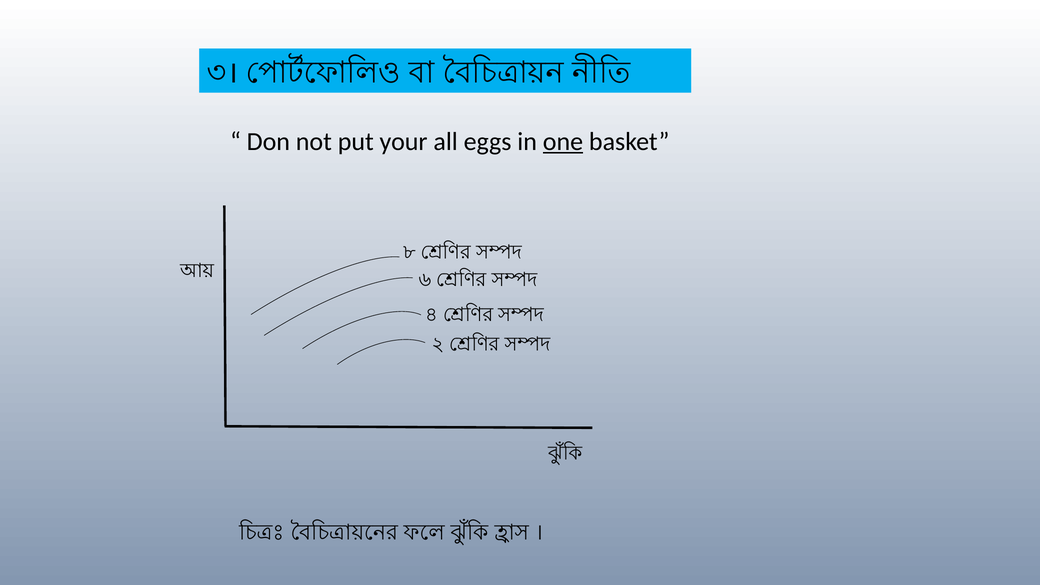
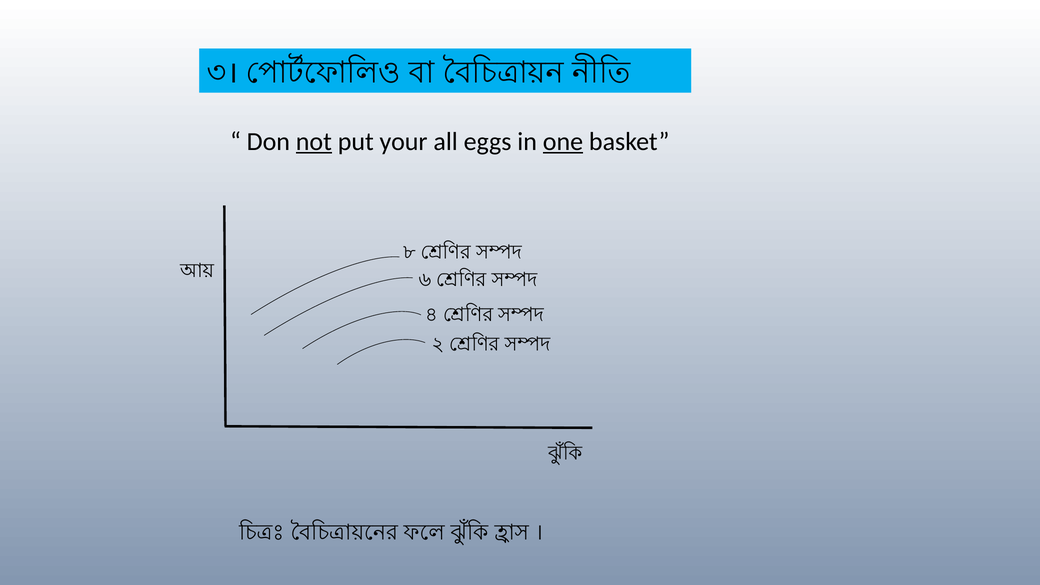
not underline: none -> present
